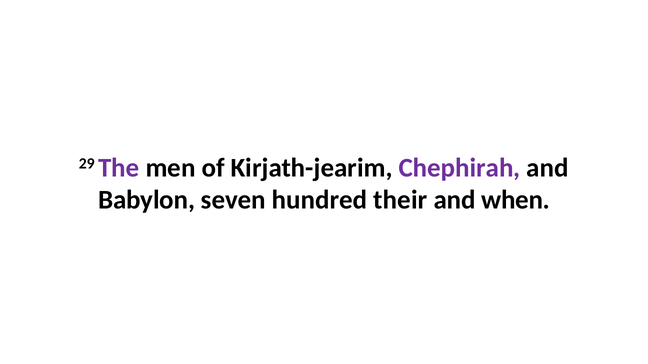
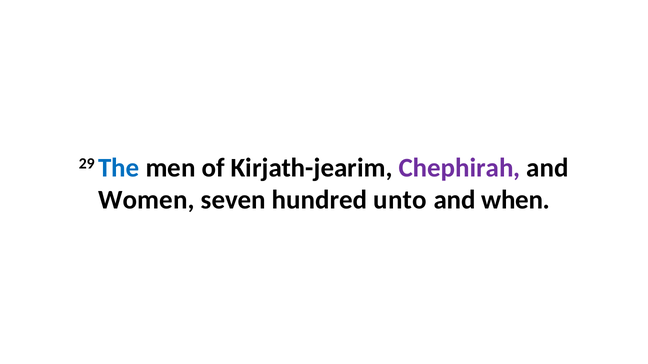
The colour: purple -> blue
Babylon: Babylon -> Women
their: their -> unto
